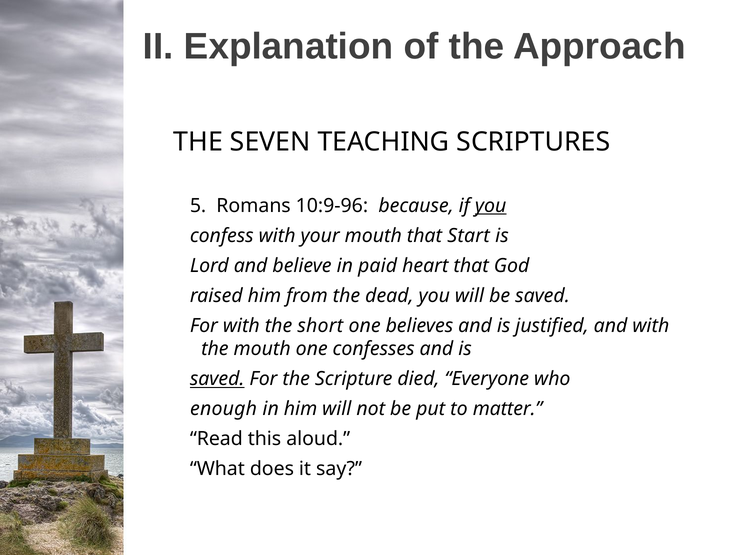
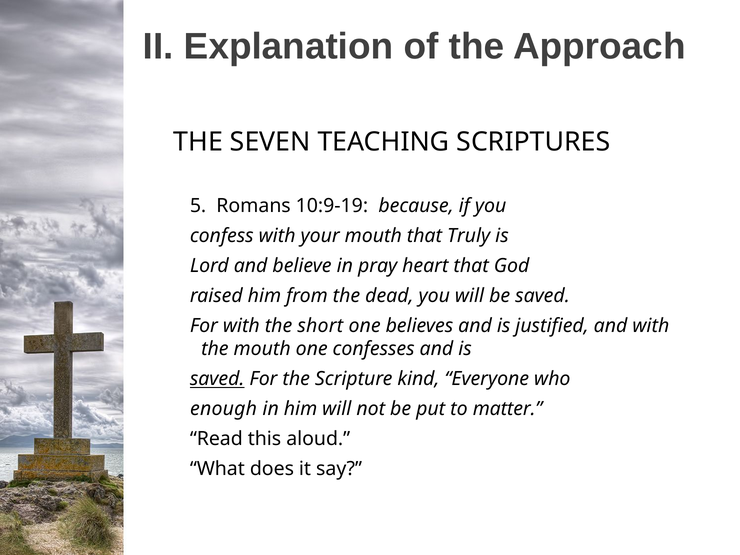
10:9-96: 10:9-96 -> 10:9-19
you at (491, 206) underline: present -> none
Start: Start -> Truly
paid: paid -> pray
died: died -> kind
